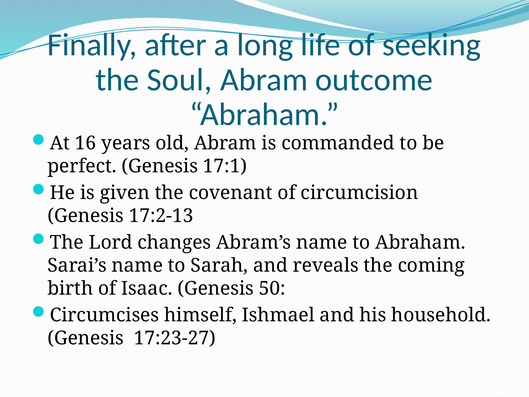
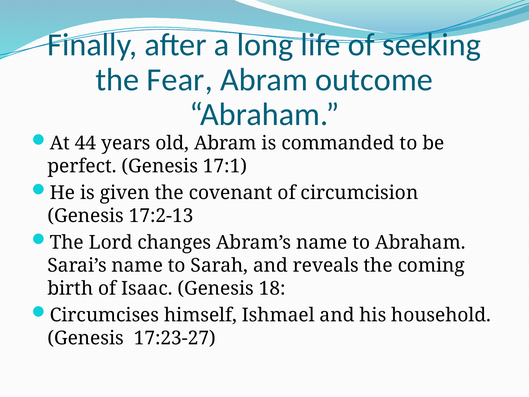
Soul: Soul -> Fear
16: 16 -> 44
50: 50 -> 18
